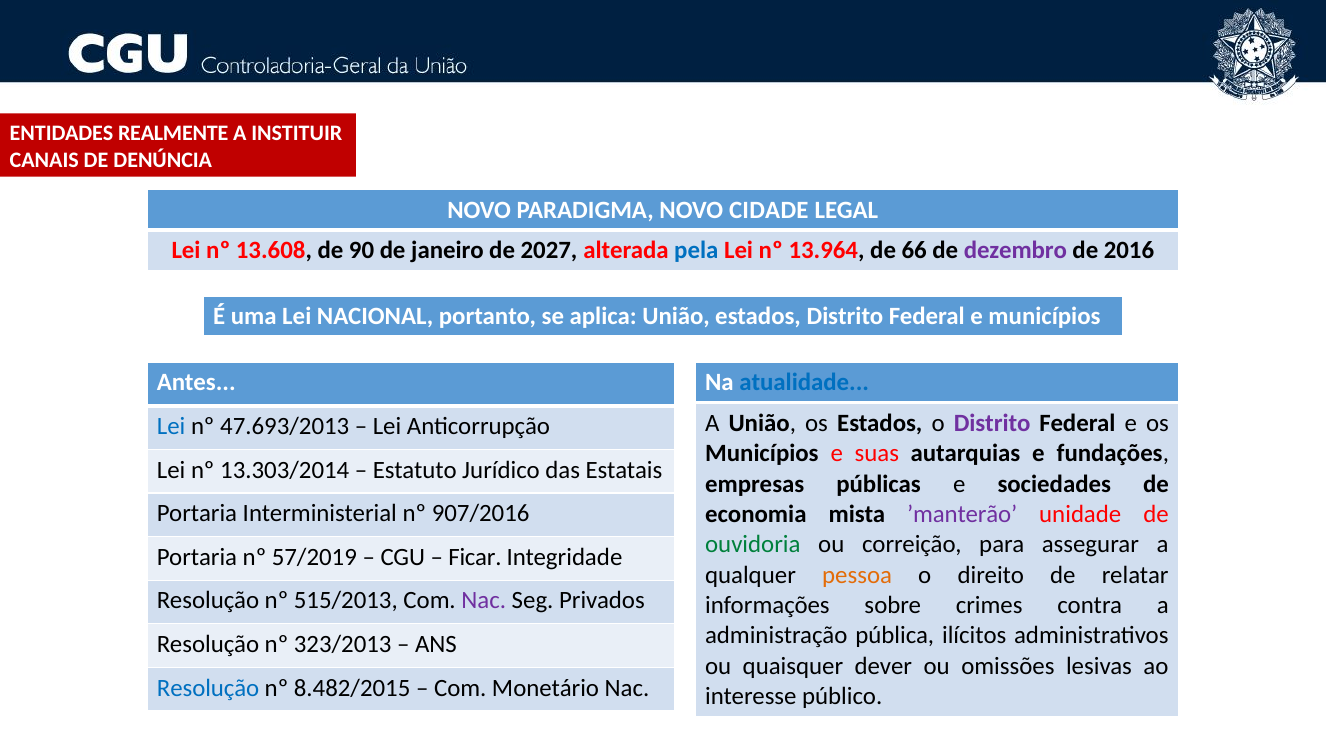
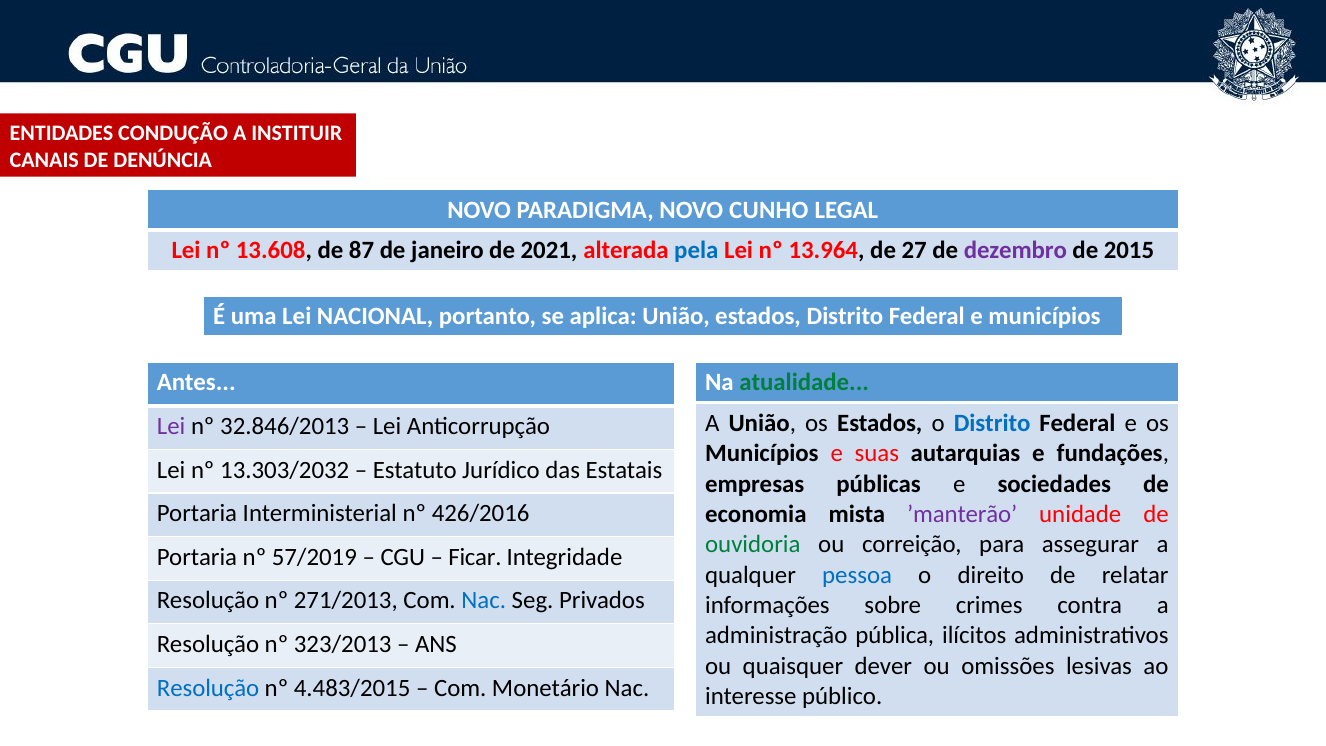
REALMENTE: REALMENTE -> CONDUÇÃO
CIDADE: CIDADE -> CUNHO
90: 90 -> 87
2027: 2027 -> 2021
66: 66 -> 27
2016: 2016 -> 2015
atualidade colour: blue -> green
Distrito at (992, 423) colour: purple -> blue
Lei at (171, 426) colour: blue -> purple
47.693/2013: 47.693/2013 -> 32.846/2013
13.303/2014: 13.303/2014 -> 13.303/2032
907/2016: 907/2016 -> 426/2016
pessoa colour: orange -> blue
515/2013: 515/2013 -> 271/2013
Nac at (484, 601) colour: purple -> blue
8.482/2015: 8.482/2015 -> 4.483/2015
